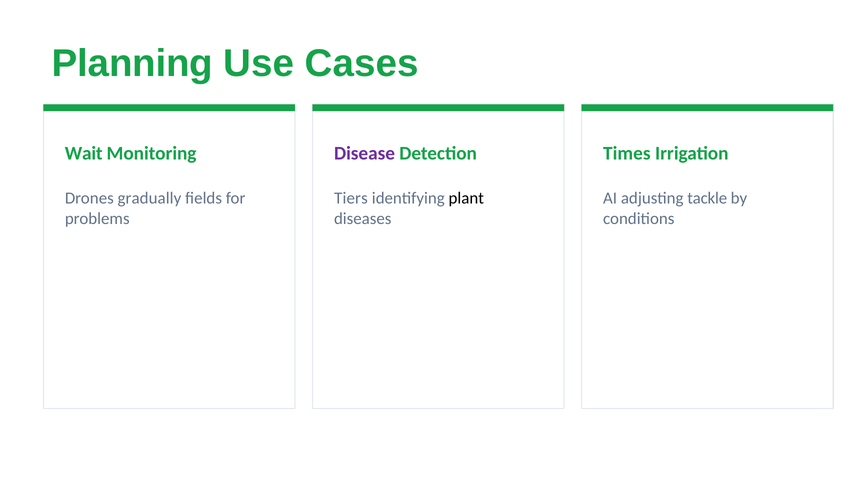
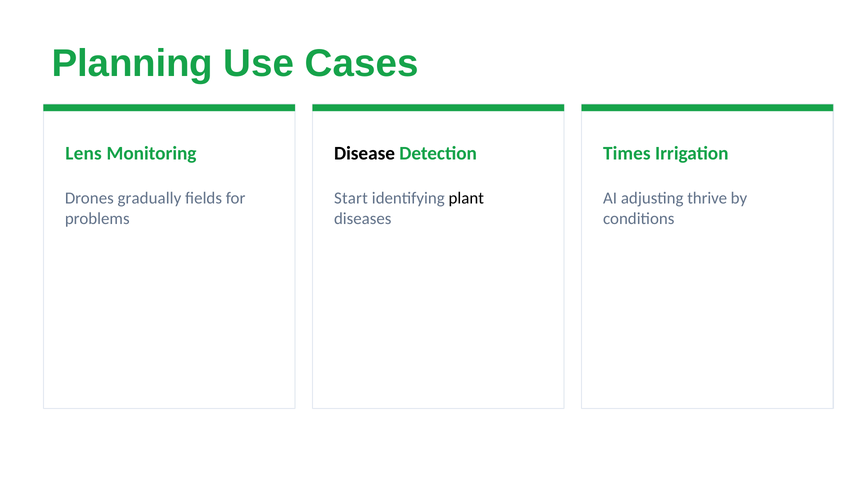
Wait: Wait -> Lens
Disease colour: purple -> black
Tiers: Tiers -> Start
tackle: tackle -> thrive
